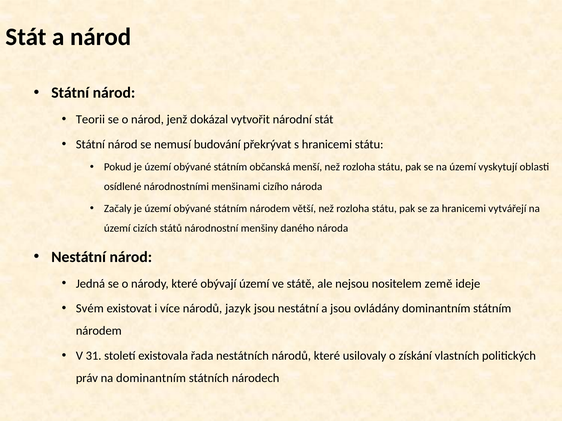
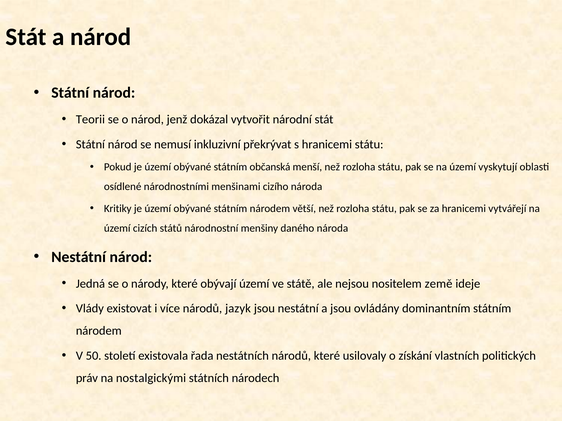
budování: budování -> inkluzivní
Začaly: Začaly -> Kritiky
Svém: Svém -> Vlády
31: 31 -> 50
na dominantním: dominantním -> nostalgickými
